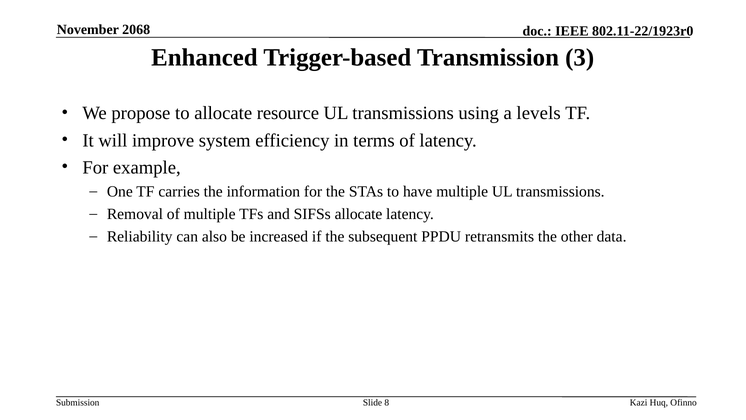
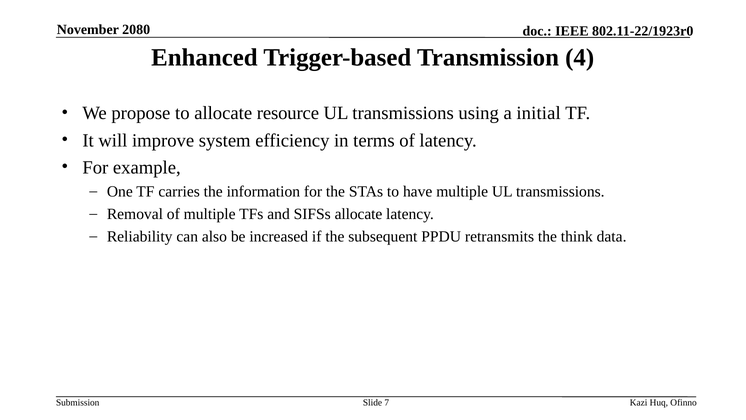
2068: 2068 -> 2080
3: 3 -> 4
levels: levels -> initial
other: other -> think
8: 8 -> 7
